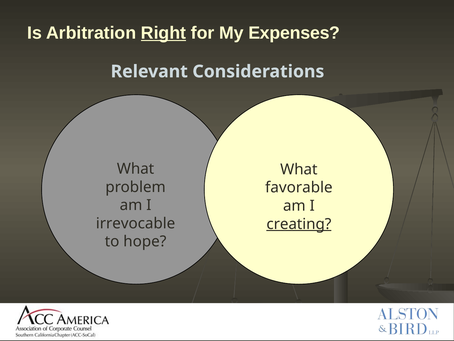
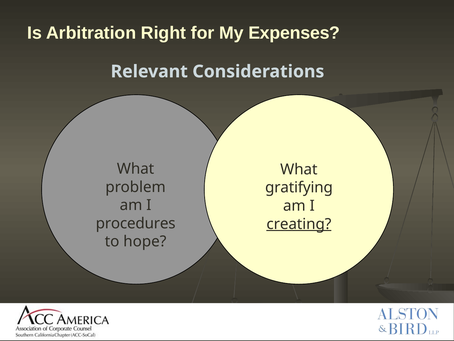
Right underline: present -> none
favorable: favorable -> gratifying
irrevocable: irrevocable -> procedures
